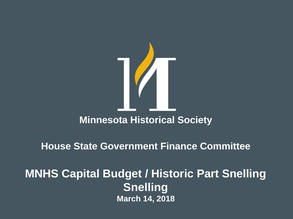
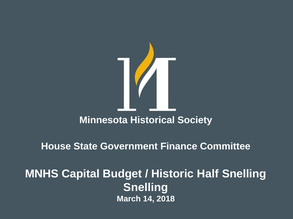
Part: Part -> Half
